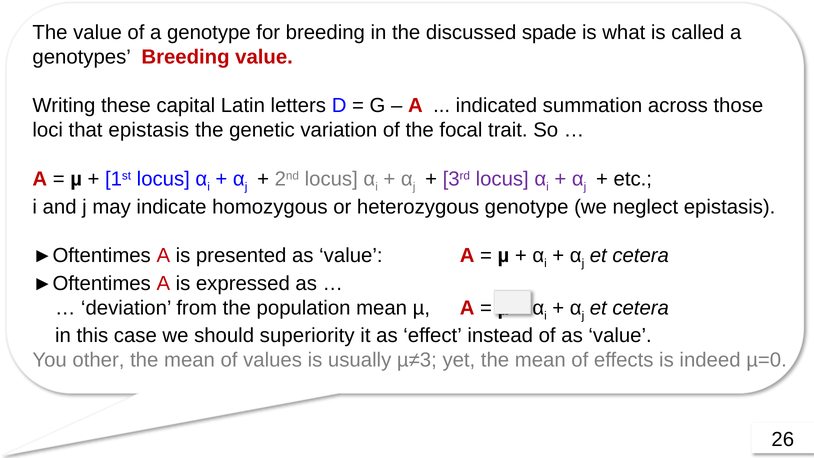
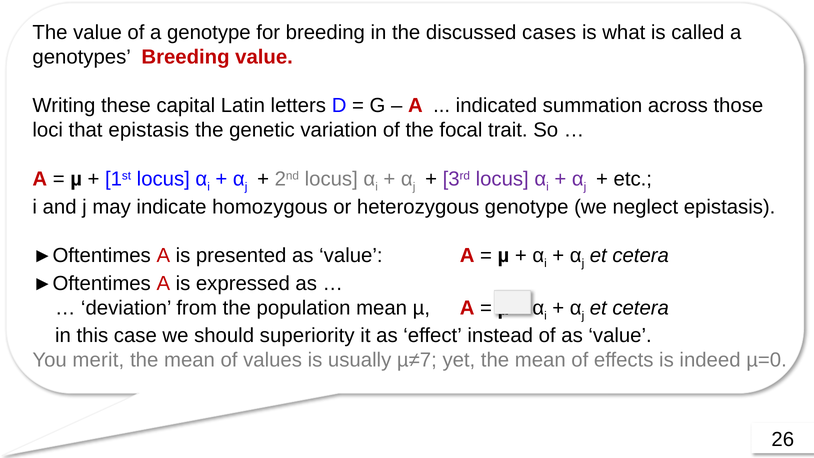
spade: spade -> cases
other: other -> merit
µ≠3: µ≠3 -> µ≠7
